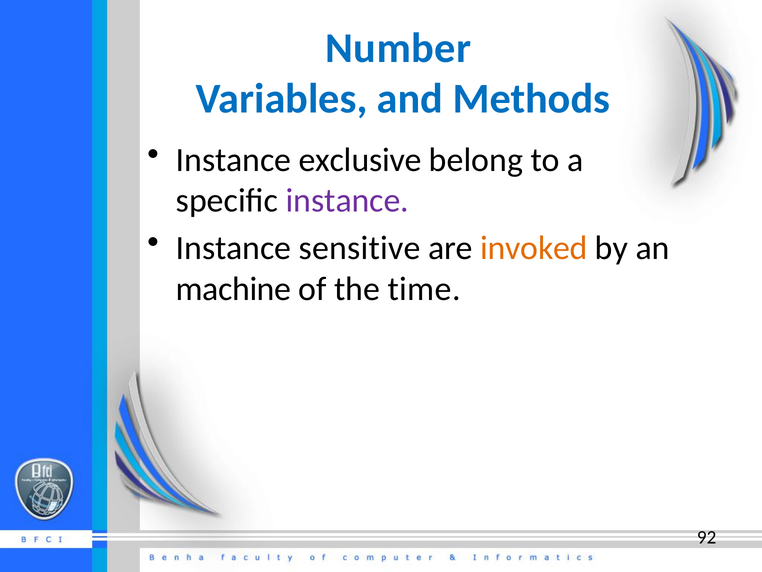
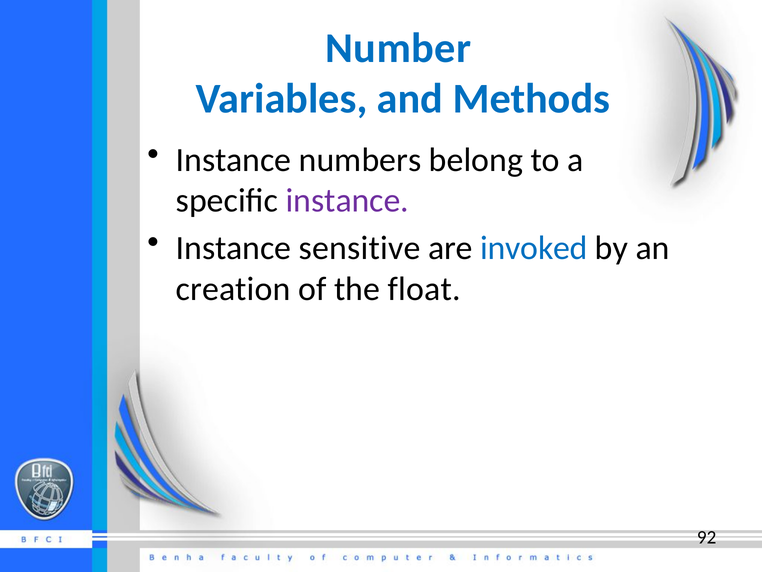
exclusive: exclusive -> numbers
invoked colour: orange -> blue
machine: machine -> creation
time: time -> float
